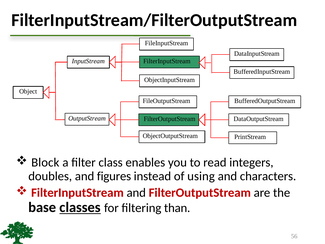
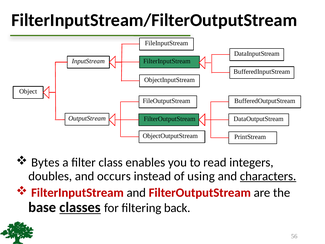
Block: Block -> Bytes
figures: figures -> occurs
characters underline: none -> present
than: than -> back
